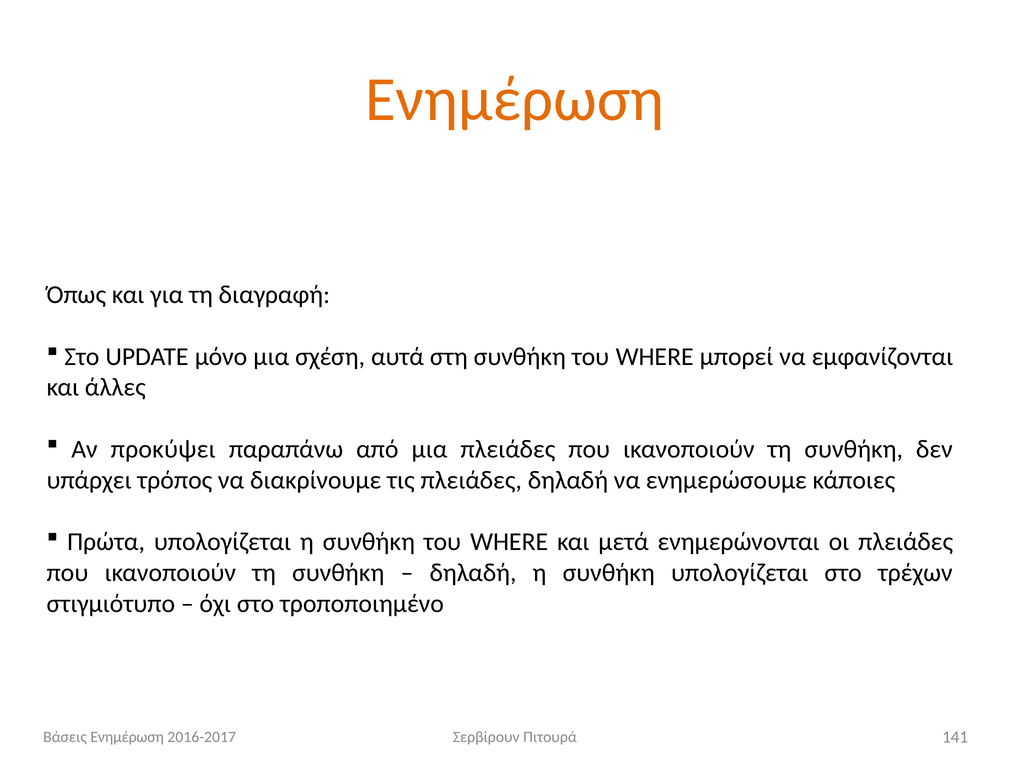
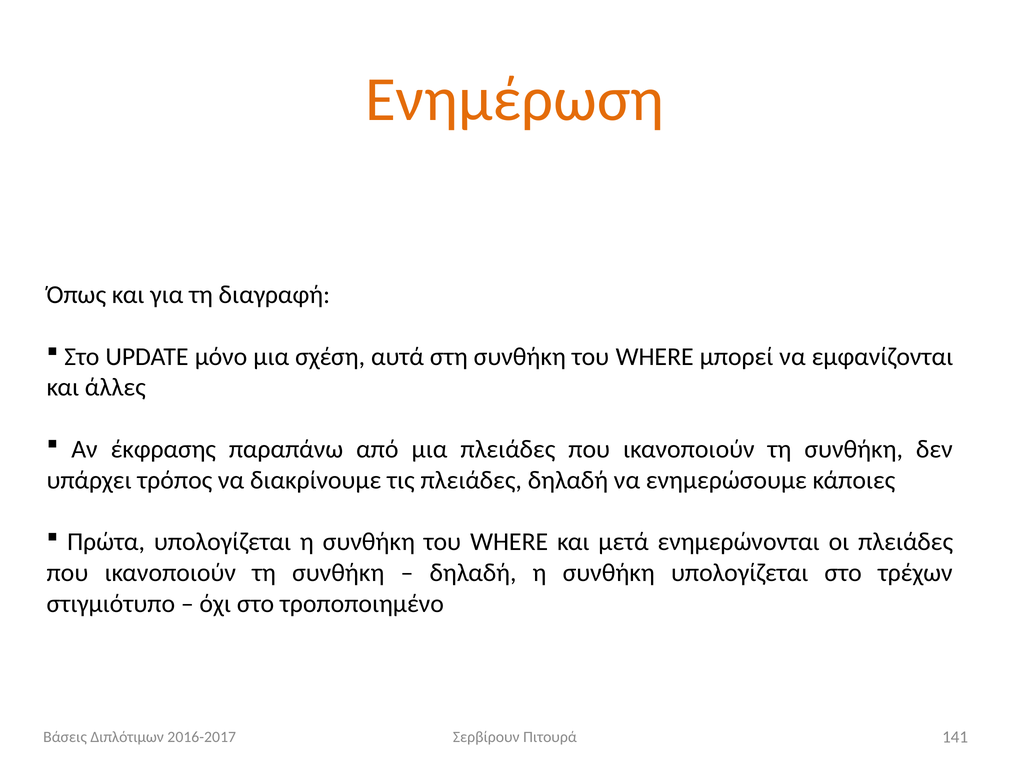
προκύψει: προκύψει -> έκφρασης
Βάσεις Ενημέρωση: Ενημέρωση -> Διπλότιμων
